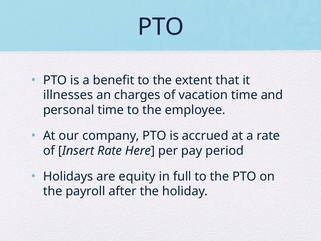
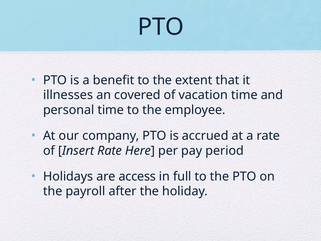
charges: charges -> covered
equity: equity -> access
